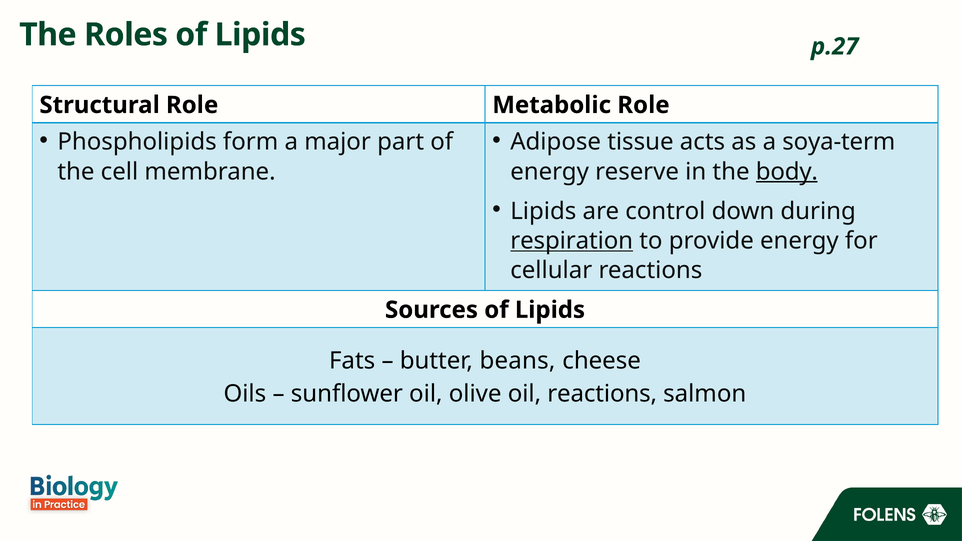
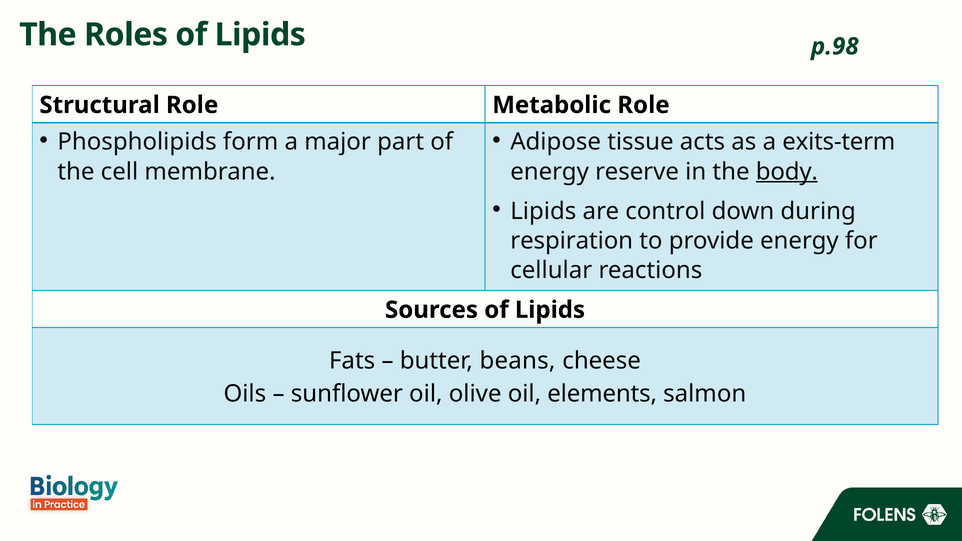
p.27: p.27 -> p.98
soya-term: soya-term -> exits-term
respiration underline: present -> none
oil reactions: reactions -> elements
